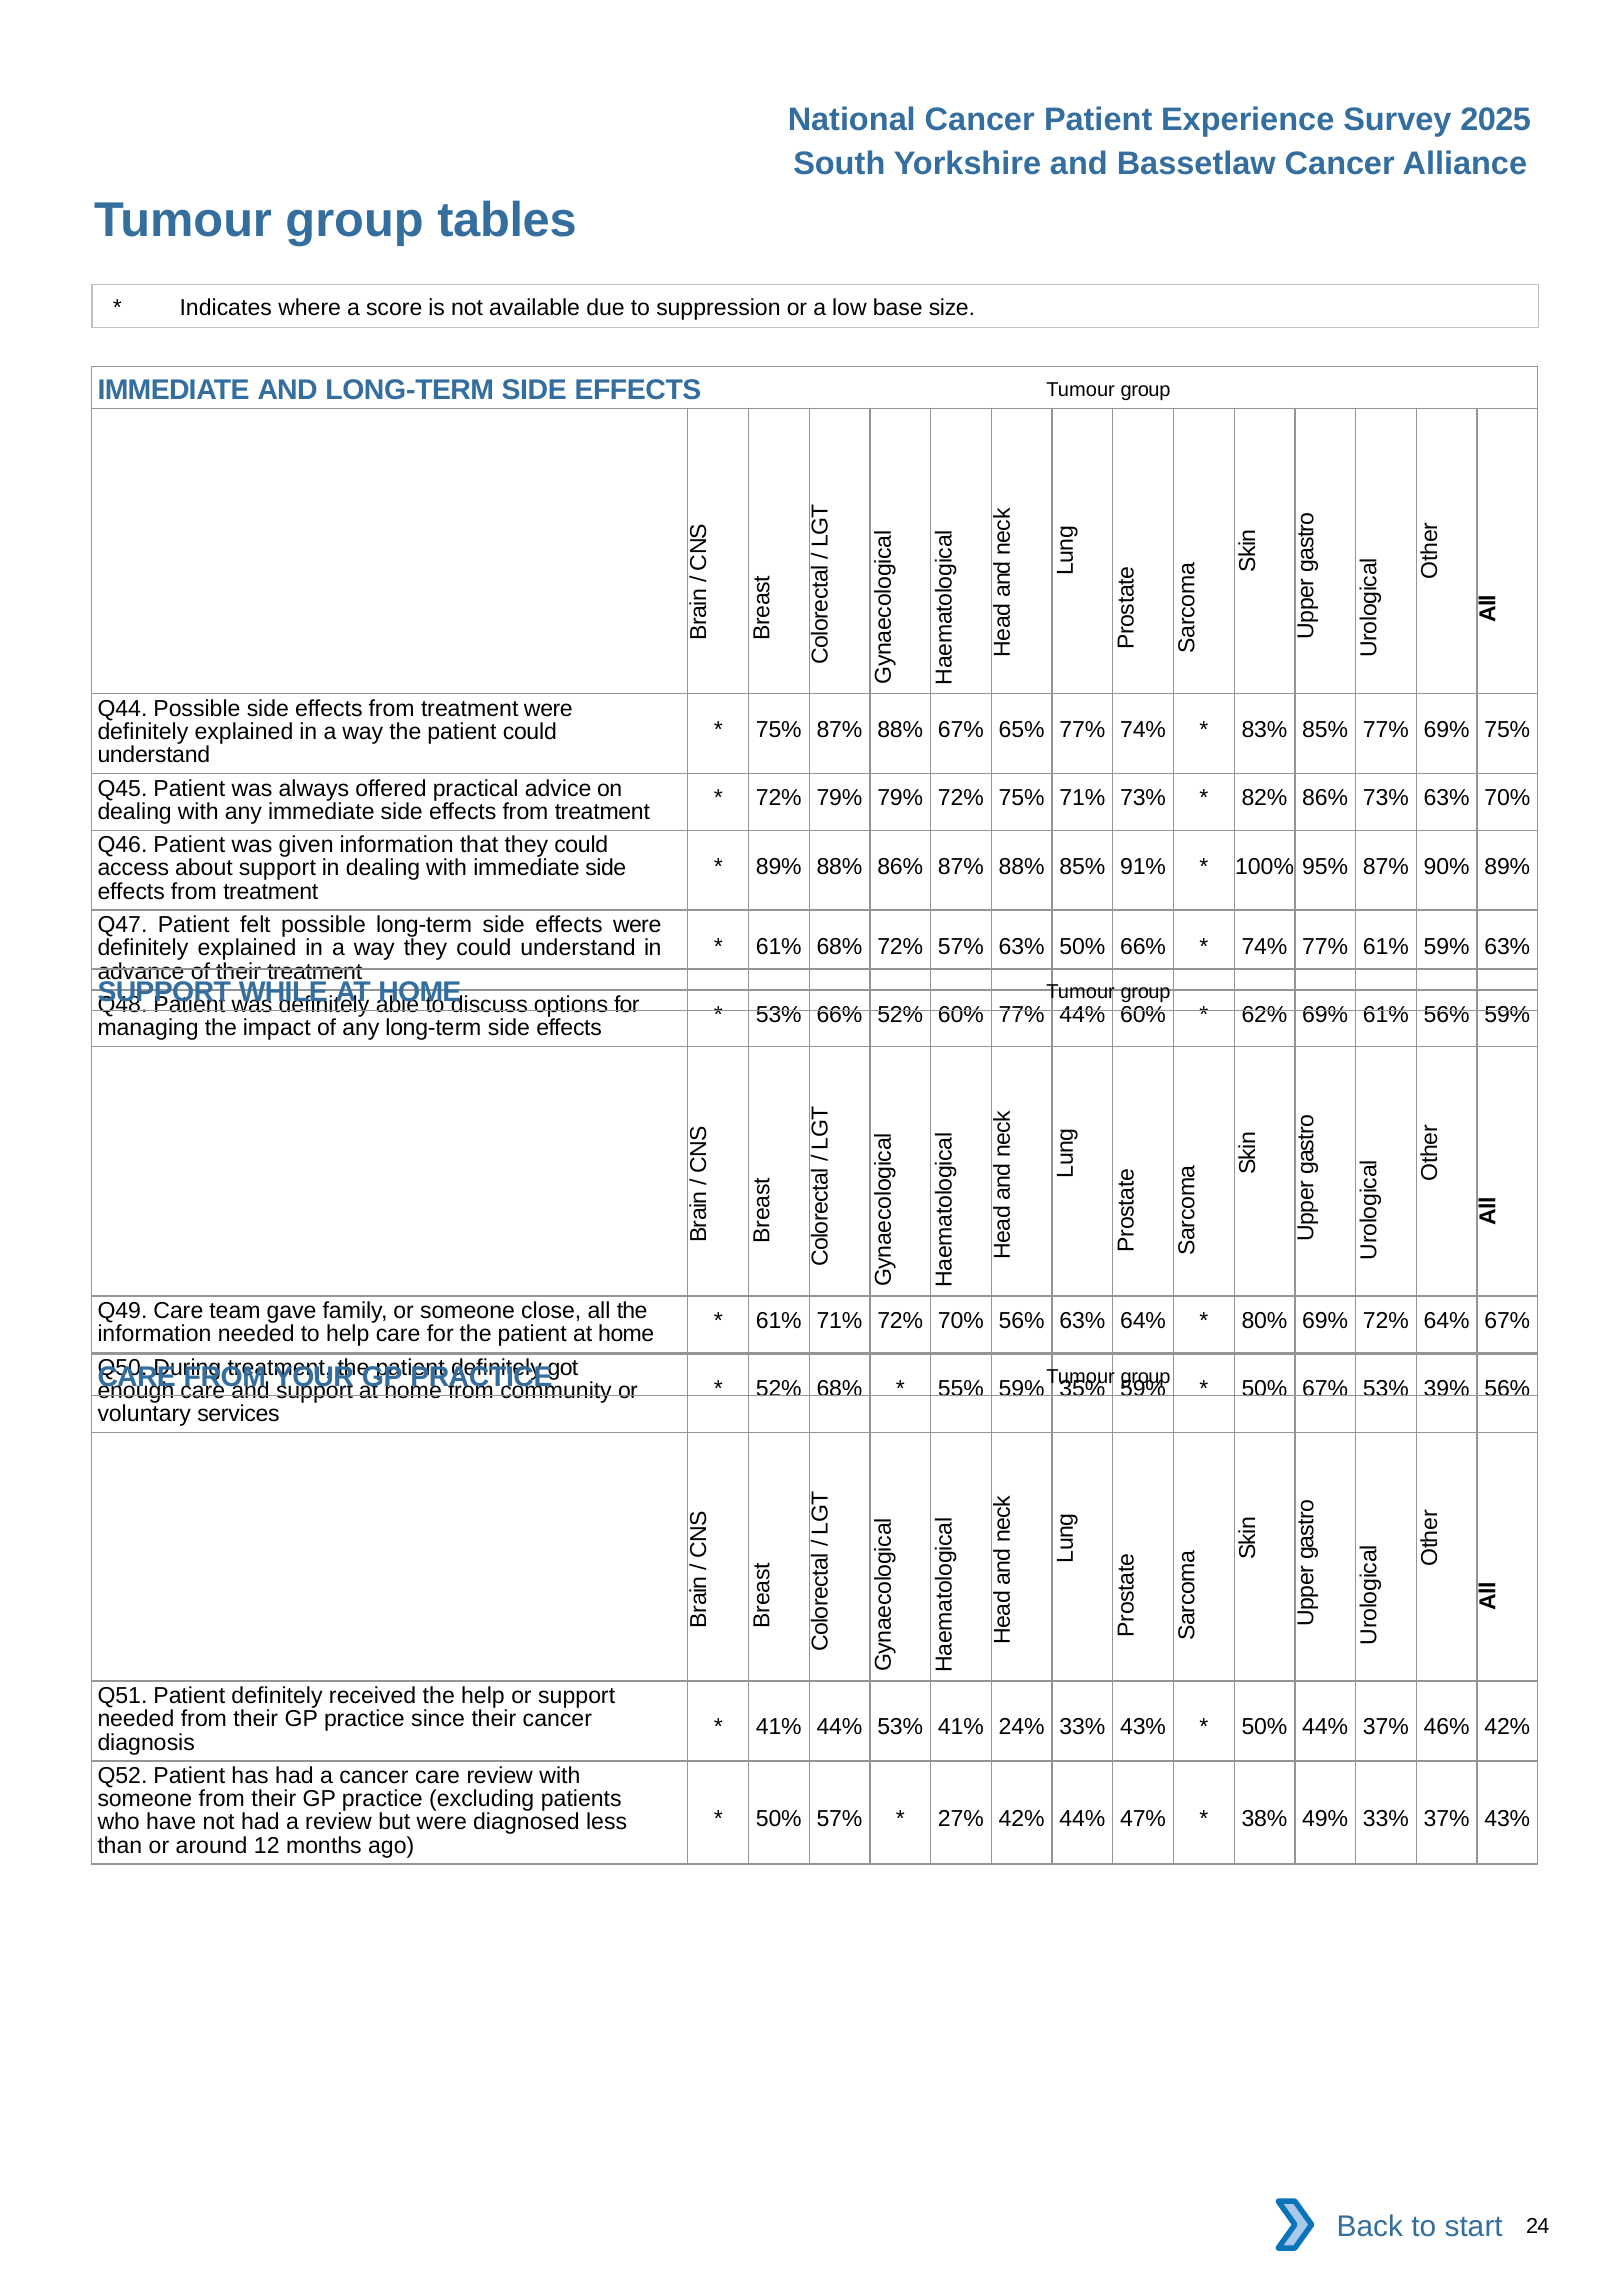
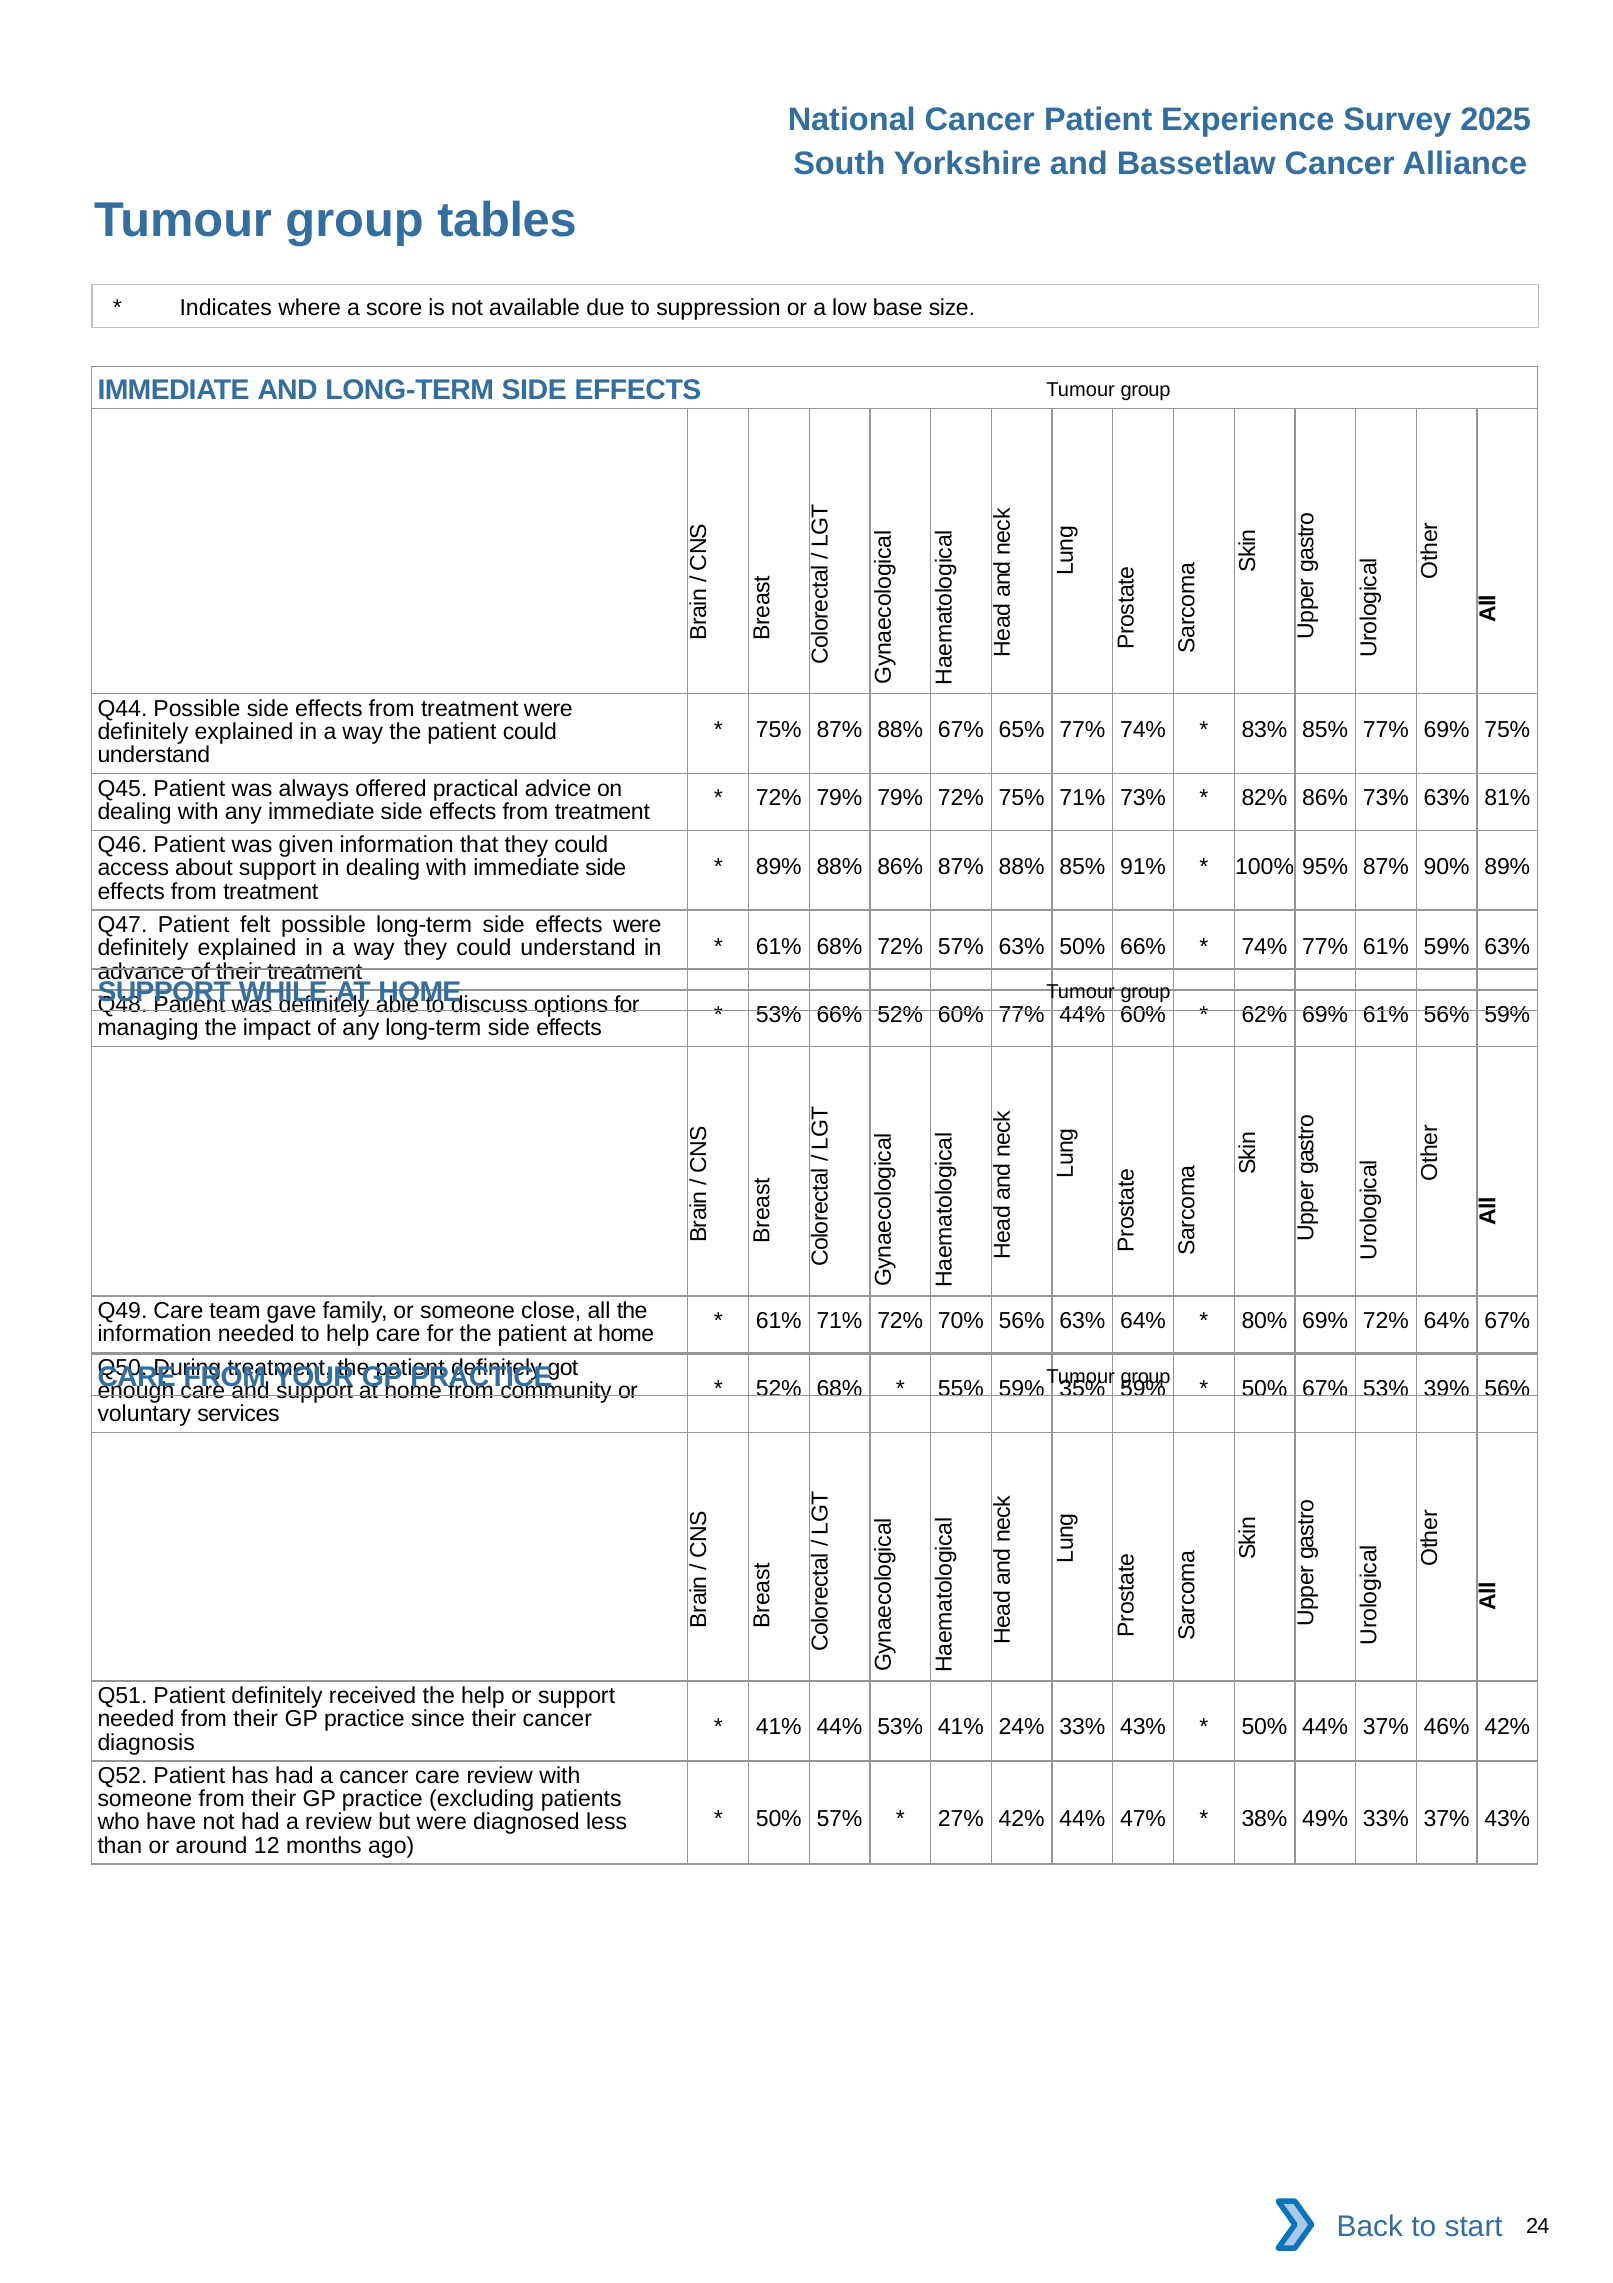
63% 70%: 70% -> 81%
